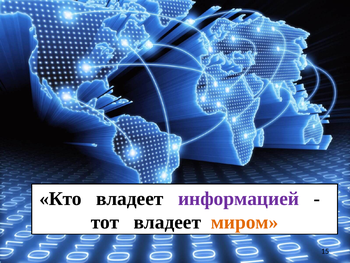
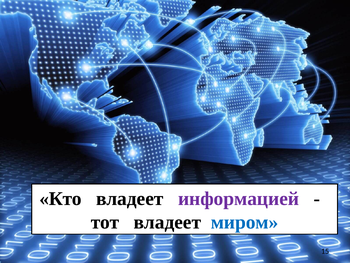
миром colour: orange -> blue
